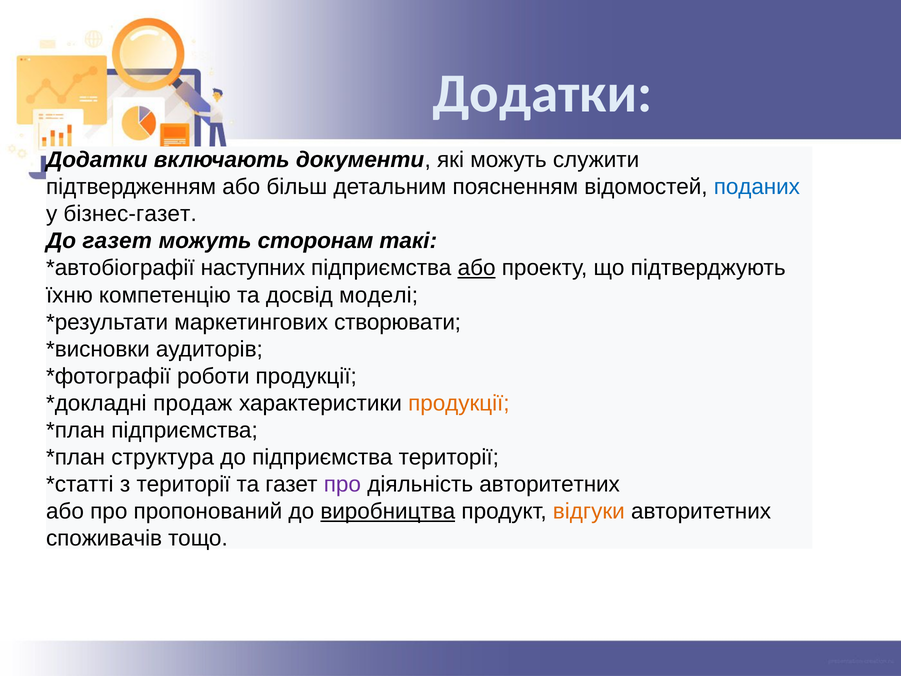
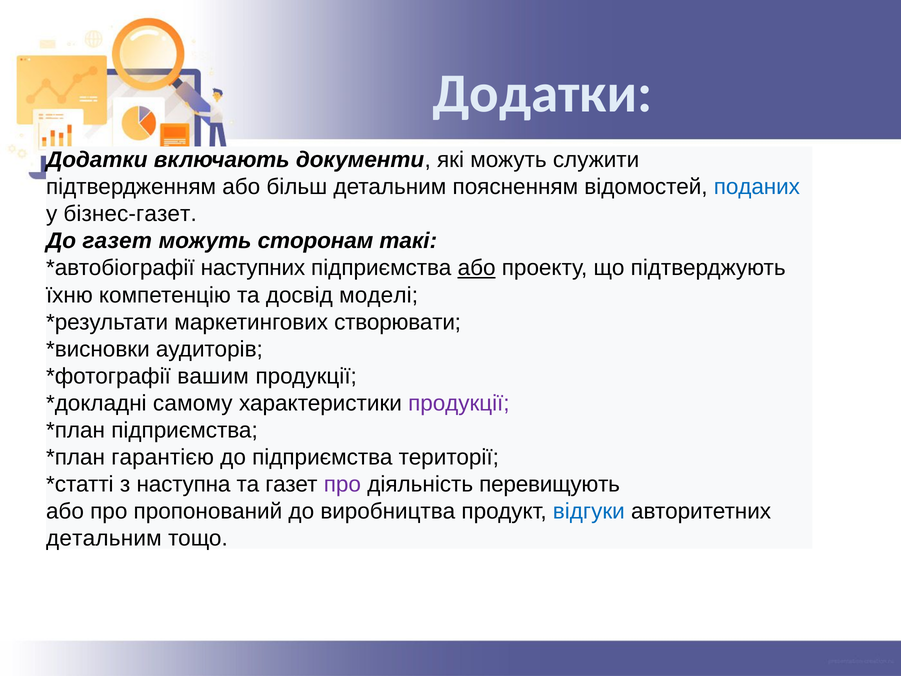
роботи: роботи -> вашим
продаж: продаж -> самому
продукції at (459, 403) colour: orange -> purple
структура: структура -> гарантією
з території: території -> наступна
діяльність авторитетних: авторитетних -> перевищують
виробництва underline: present -> none
відгуки colour: orange -> blue
споживачів at (104, 538): споживачів -> детальним
